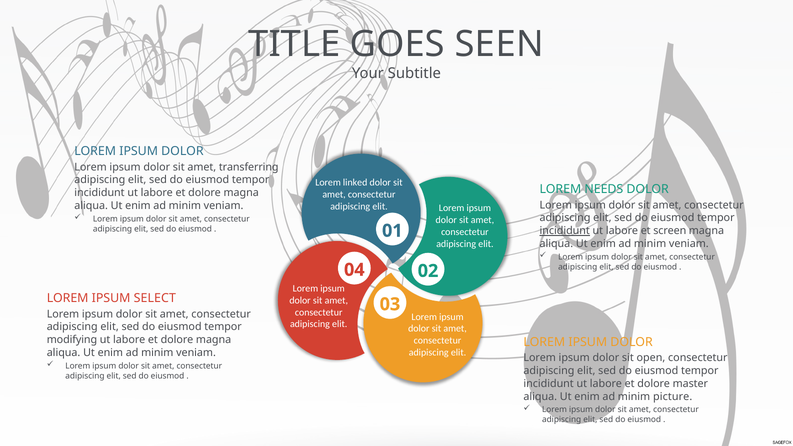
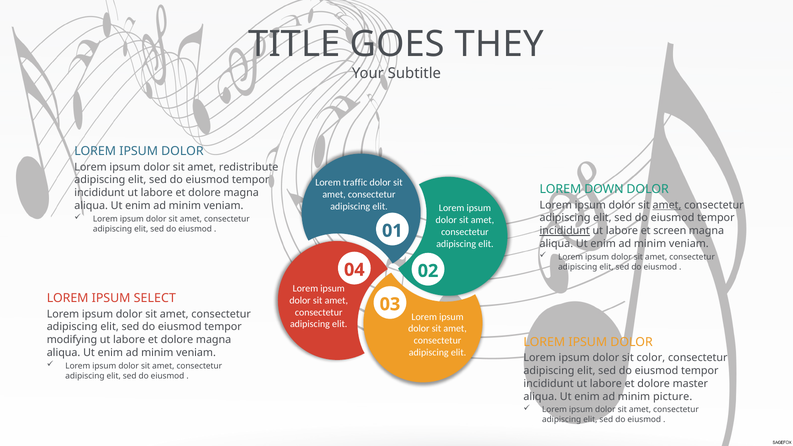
SEEN: SEEN -> THEY
transferring: transferring -> redistribute
linked: linked -> traffic
NEEDS: NEEDS -> DOWN
amet at (667, 205) underline: none -> present
open: open -> color
